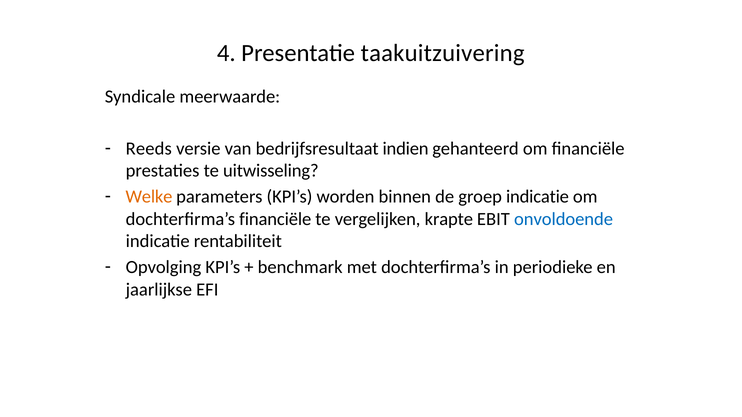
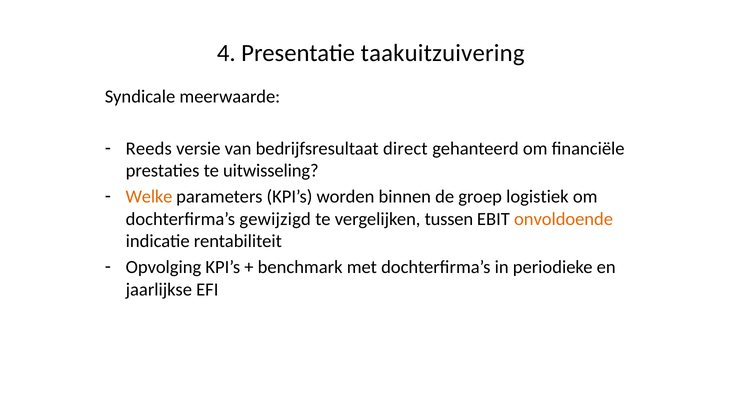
indien: indien -> direct
groep indicatie: indicatie -> logistiek
dochterfirma’s financiële: financiële -> gewijzigd
krapte: krapte -> tussen
onvoldoende colour: blue -> orange
